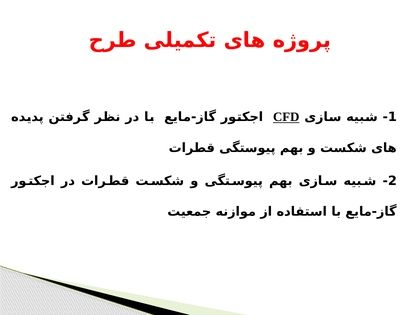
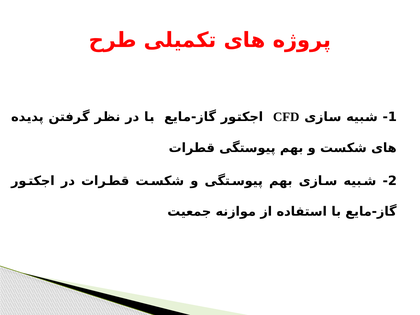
CFD underline: present -> none
